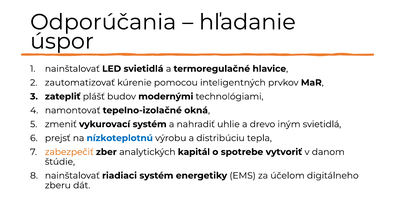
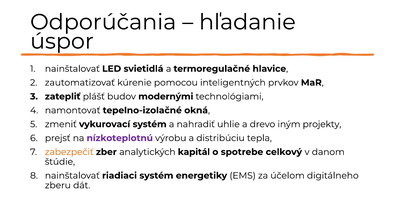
iným svietidlá: svietidlá -> projekty
nízkoteplotnú colour: blue -> purple
vytvoriť: vytvoriť -> celkový
